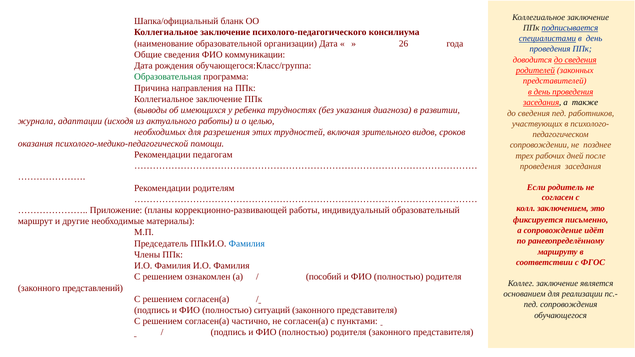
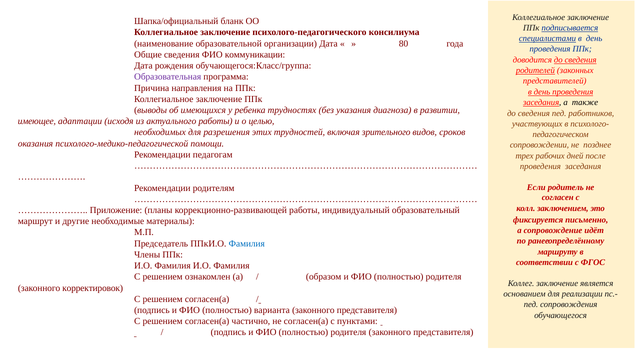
26: 26 -> 80
Образовательная colour: green -> purple
журнала: журнала -> имеющее
пособий: пособий -> образом
представлений: представлений -> корректировок
ситуаций: ситуаций -> варианта
